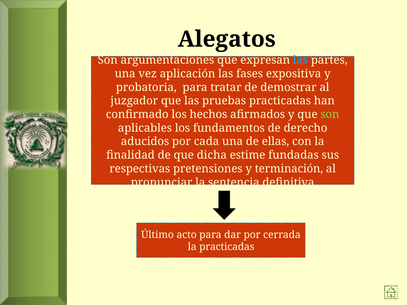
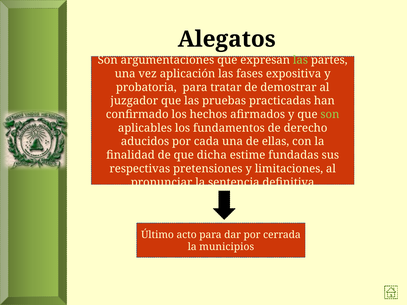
las at (300, 60) colour: light blue -> light green
terminación: terminación -> limitaciones
la practicadas: practicadas -> municipios
